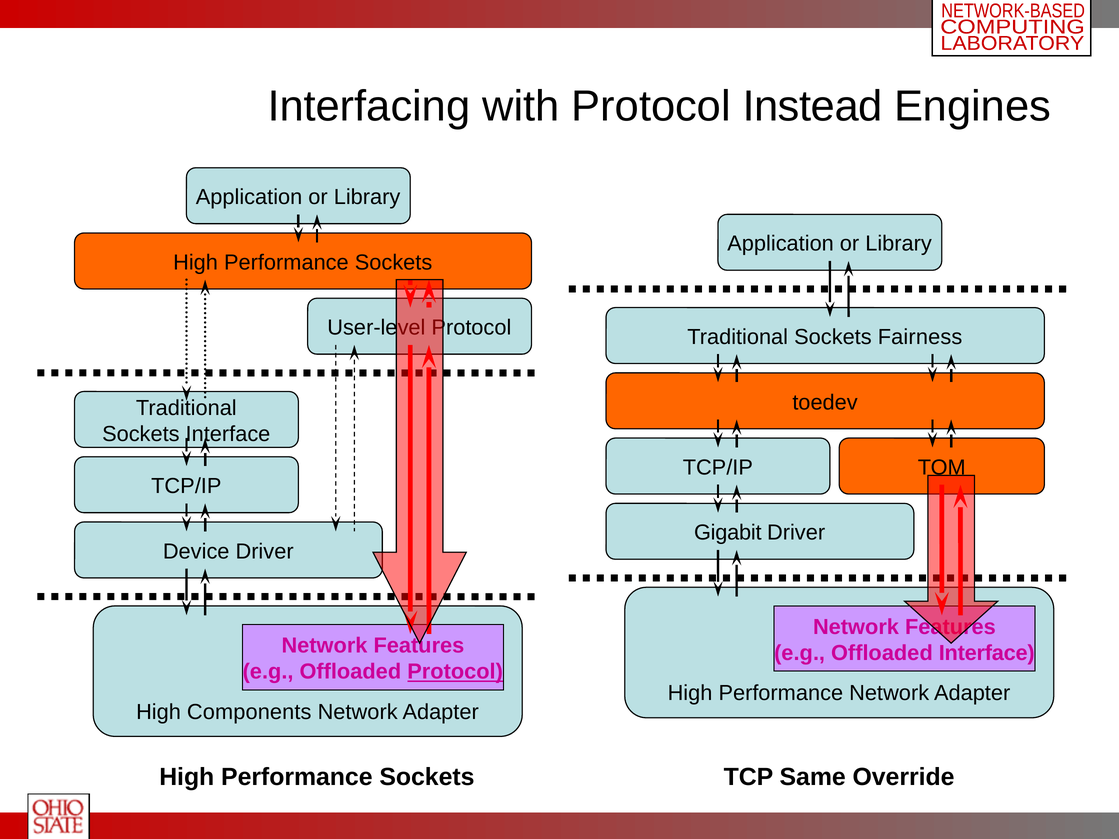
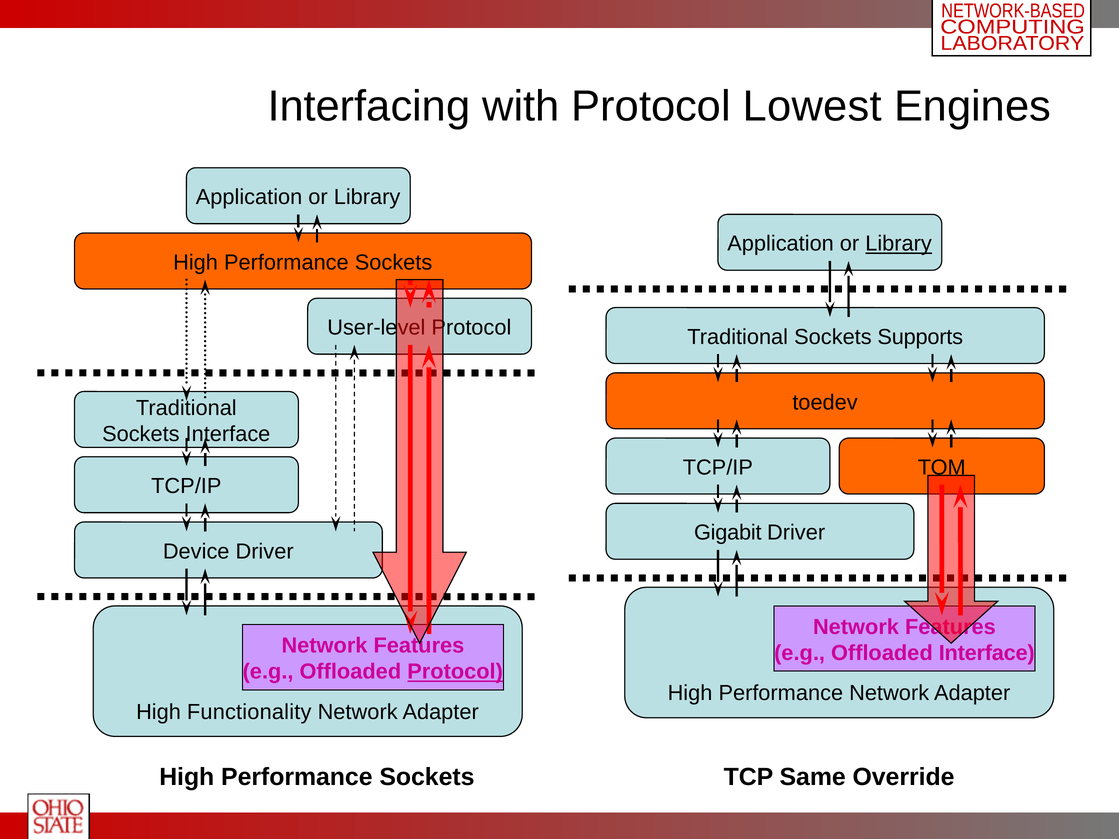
Instead: Instead -> Lowest
Library at (899, 244) underline: none -> present
Fairness: Fairness -> Supports
Components: Components -> Functionality
